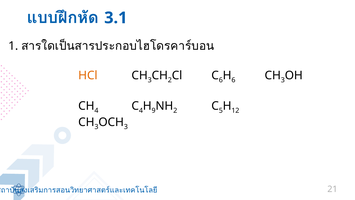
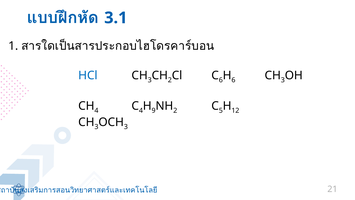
HCl colour: orange -> blue
